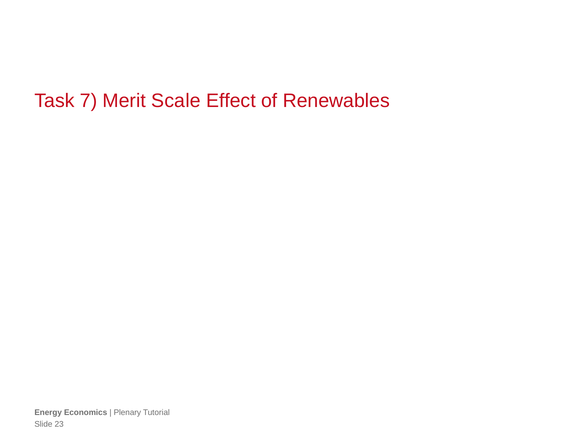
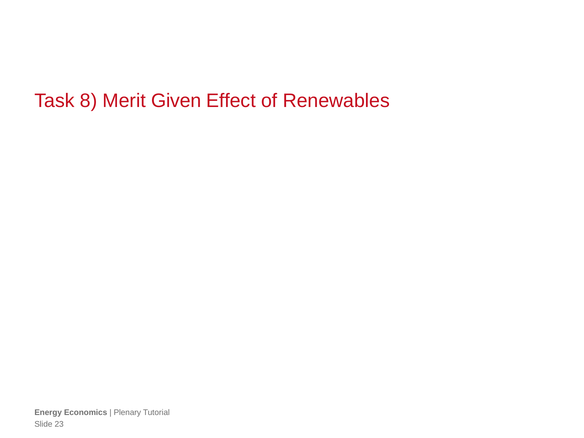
7: 7 -> 8
Scale: Scale -> Given
